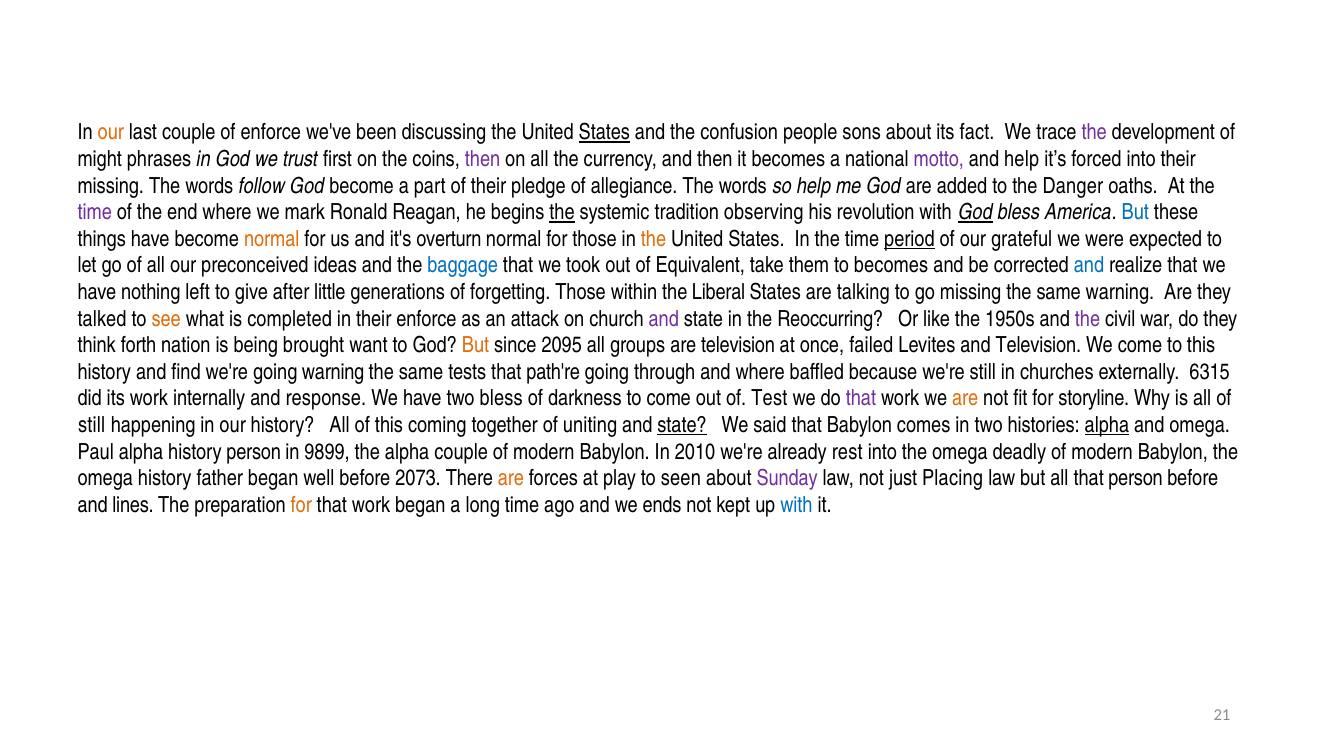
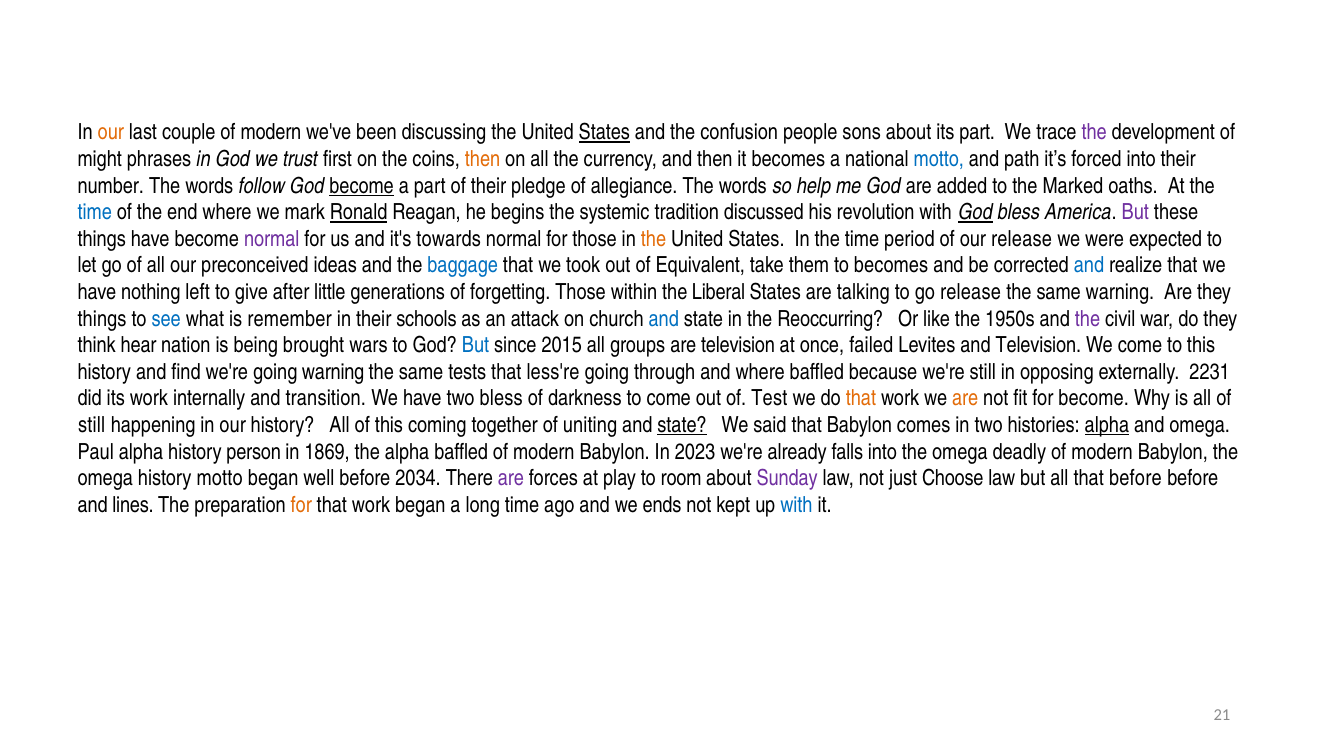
couple of enforce: enforce -> modern
its fact: fact -> part
then at (483, 159) colour: purple -> orange
motto at (939, 159) colour: purple -> blue
and help: help -> path
missing at (111, 186): missing -> number
become at (362, 186) underline: none -> present
Danger: Danger -> Marked
time at (95, 212) colour: purple -> blue
Ronald underline: none -> present
the at (562, 212) underline: present -> none
observing: observing -> discussed
But at (1135, 212) colour: blue -> purple
normal at (272, 239) colour: orange -> purple
overturn: overturn -> towards
period underline: present -> none
our grateful: grateful -> release
go missing: missing -> release
talked at (102, 319): talked -> things
see colour: orange -> blue
completed: completed -> remember
their enforce: enforce -> schools
and at (664, 319) colour: purple -> blue
forth: forth -> hear
want: want -> wars
But at (476, 346) colour: orange -> blue
2095: 2095 -> 2015
path're: path're -> less're
churches: churches -> opposing
6315: 6315 -> 2231
response: response -> transition
that at (861, 399) colour: purple -> orange
for storyline: storyline -> become
9899: 9899 -> 1869
alpha couple: couple -> baffled
2010: 2010 -> 2023
rest: rest -> falls
history father: father -> motto
2073: 2073 -> 2034
are at (511, 479) colour: orange -> purple
seen: seen -> room
Placing: Placing -> Choose
that person: person -> before
